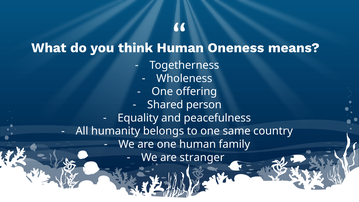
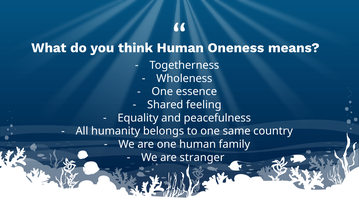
offering: offering -> essence
person: person -> feeling
